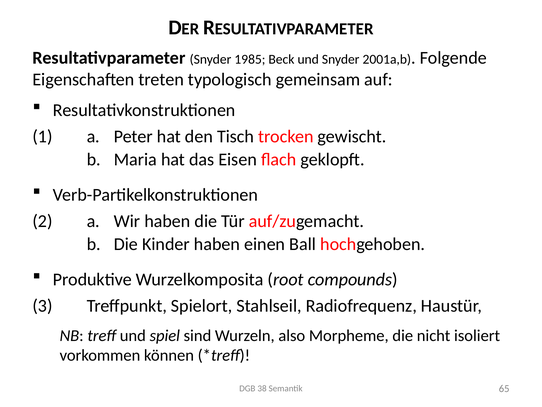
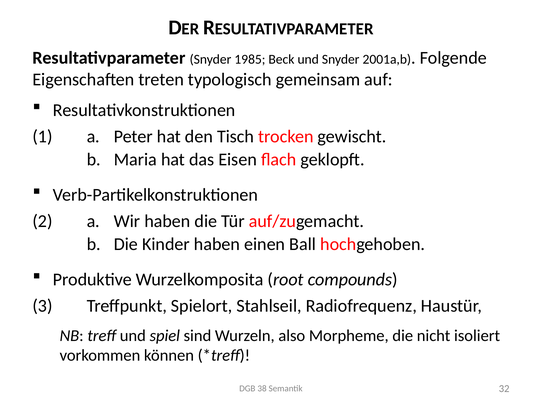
65: 65 -> 32
